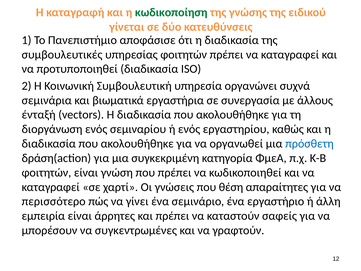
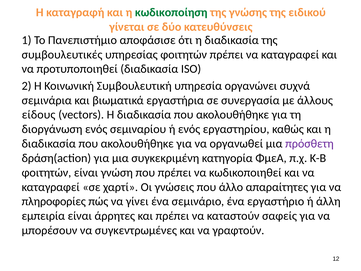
ένταξή: ένταξή -> είδους
πρόσθετη colour: blue -> purple
θέση: θέση -> άλλο
περισσότερο: περισσότερο -> πληροφορίες
